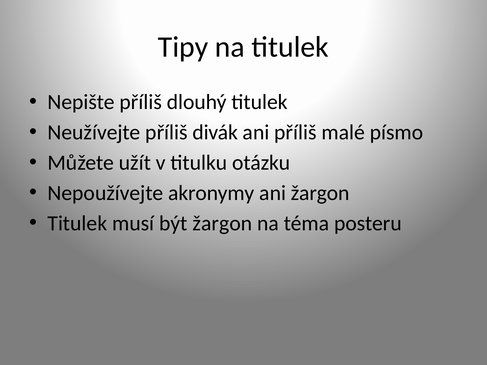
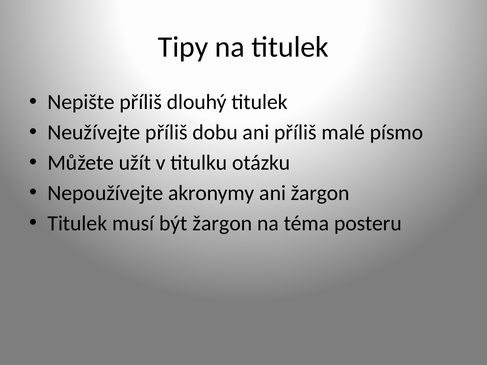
divák: divák -> dobu
